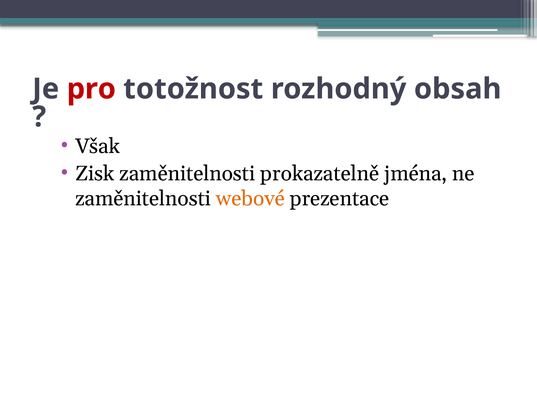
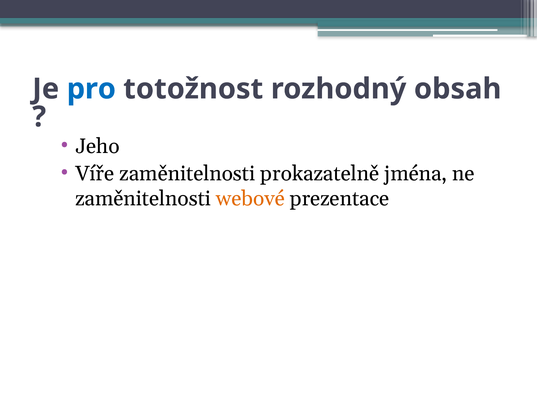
pro colour: red -> blue
Však: Však -> Jeho
Zisk: Zisk -> Víře
